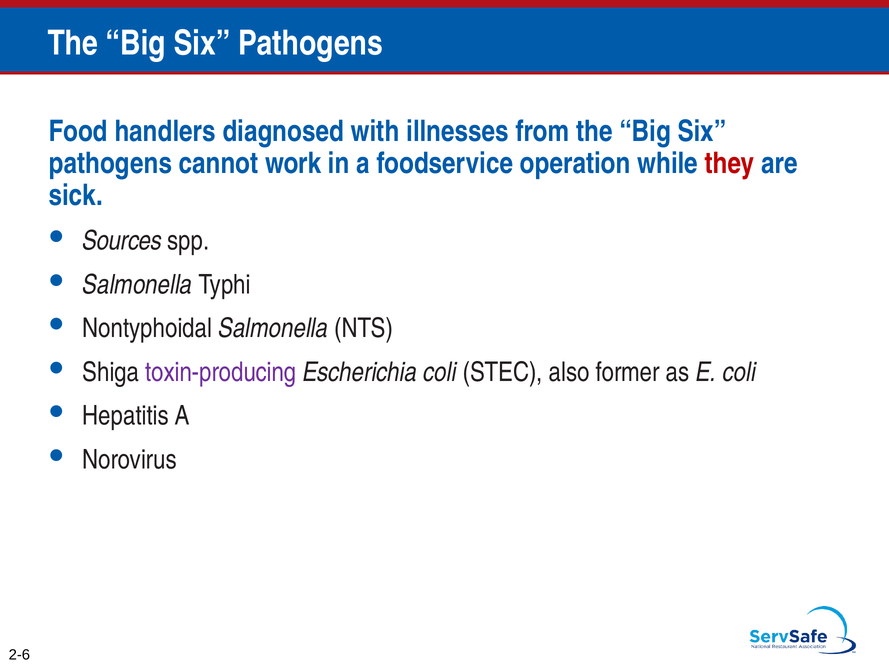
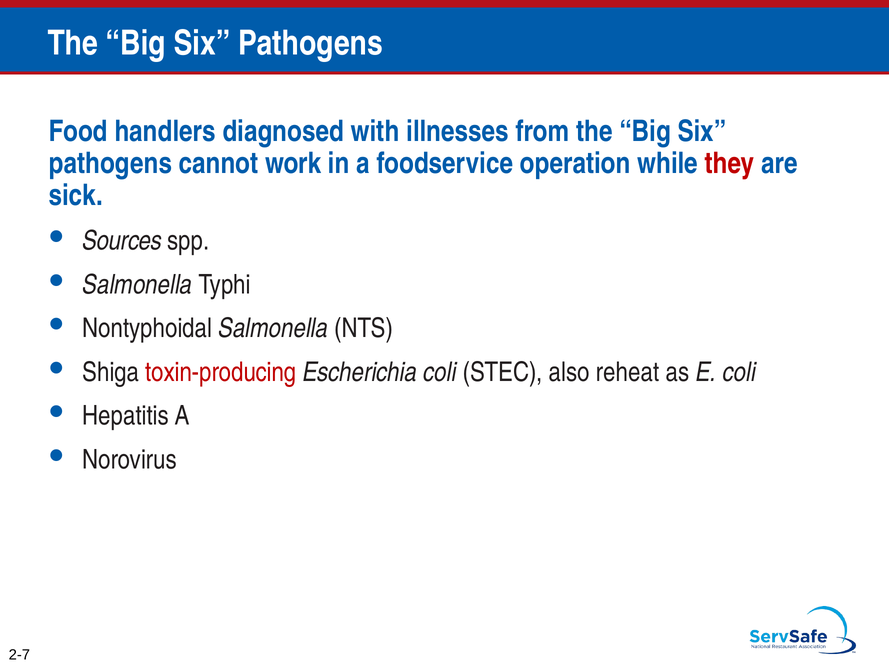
toxin-producing colour: purple -> red
former: former -> reheat
2-6: 2-6 -> 2-7
